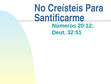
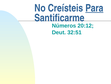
Para underline: none -> present
